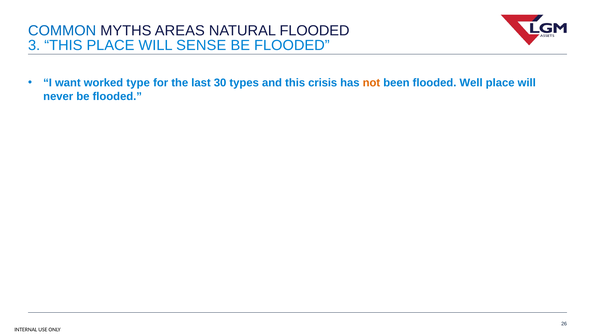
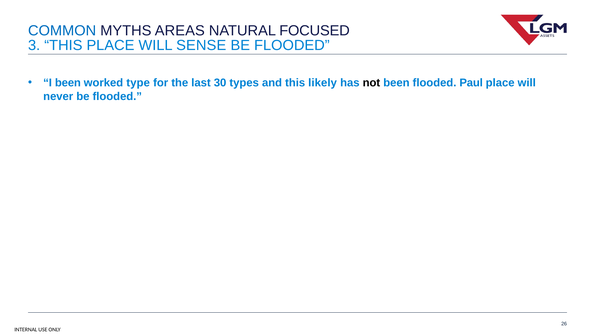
NATURAL FLOODED: FLOODED -> FOCUSED
I want: want -> been
crisis: crisis -> likely
not colour: orange -> black
Well: Well -> Paul
